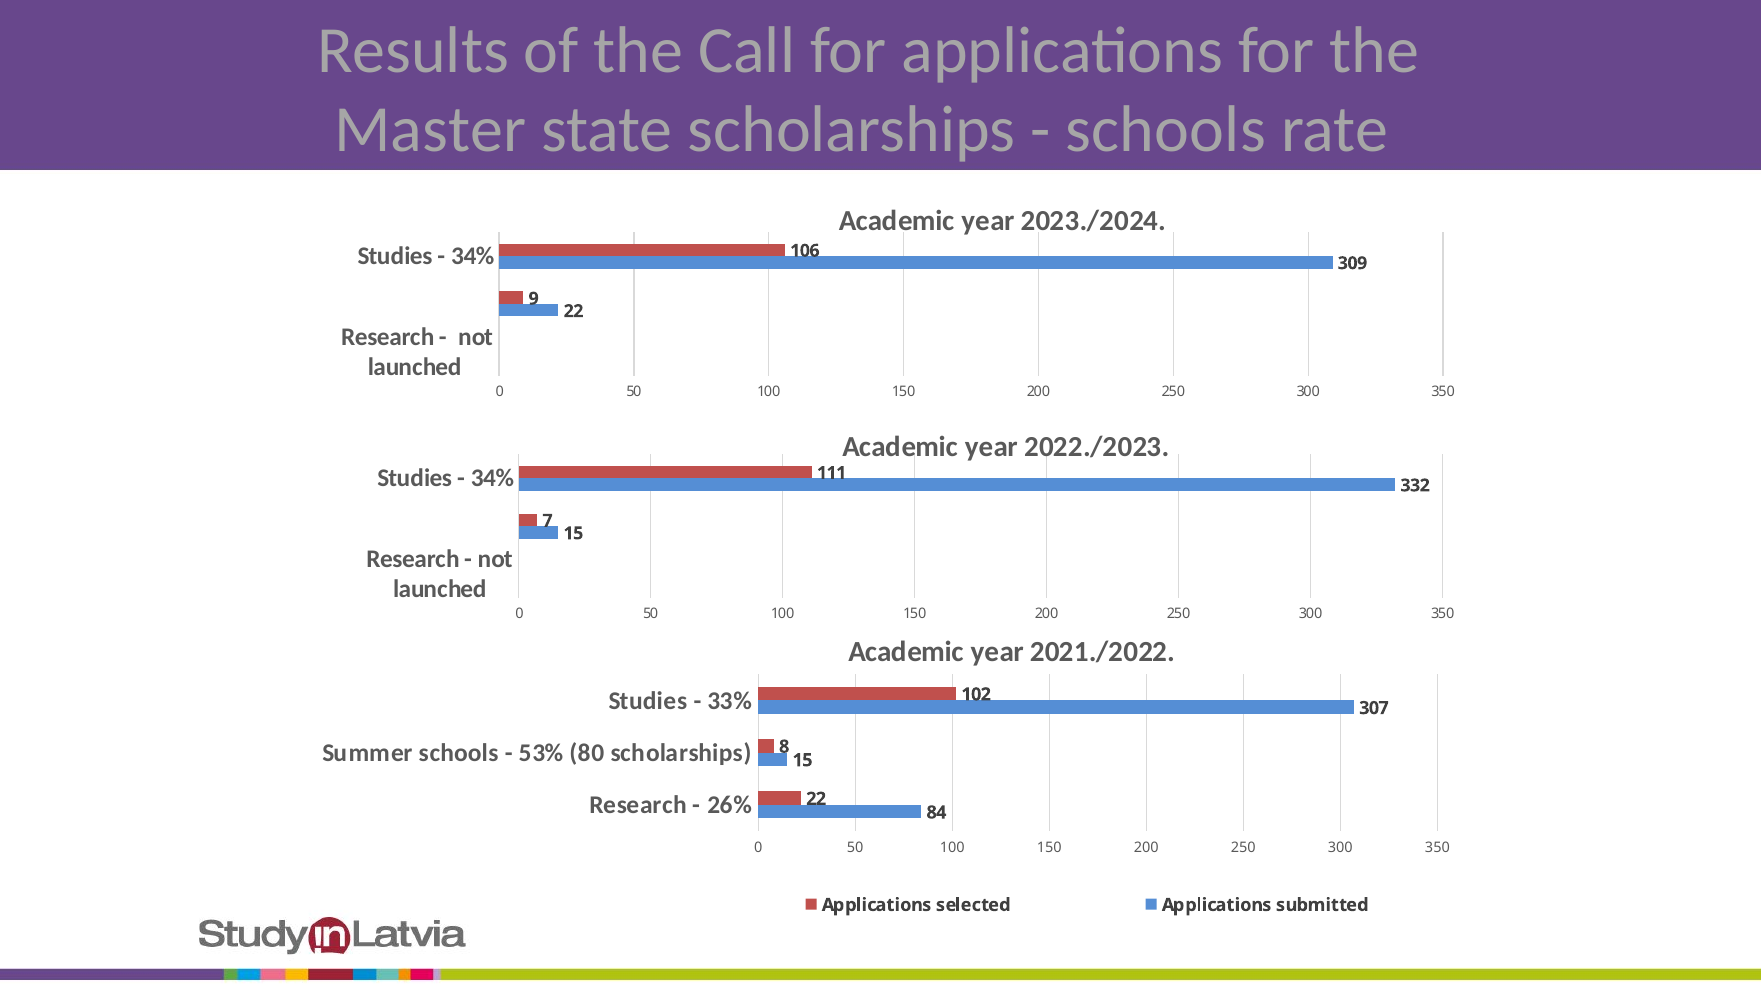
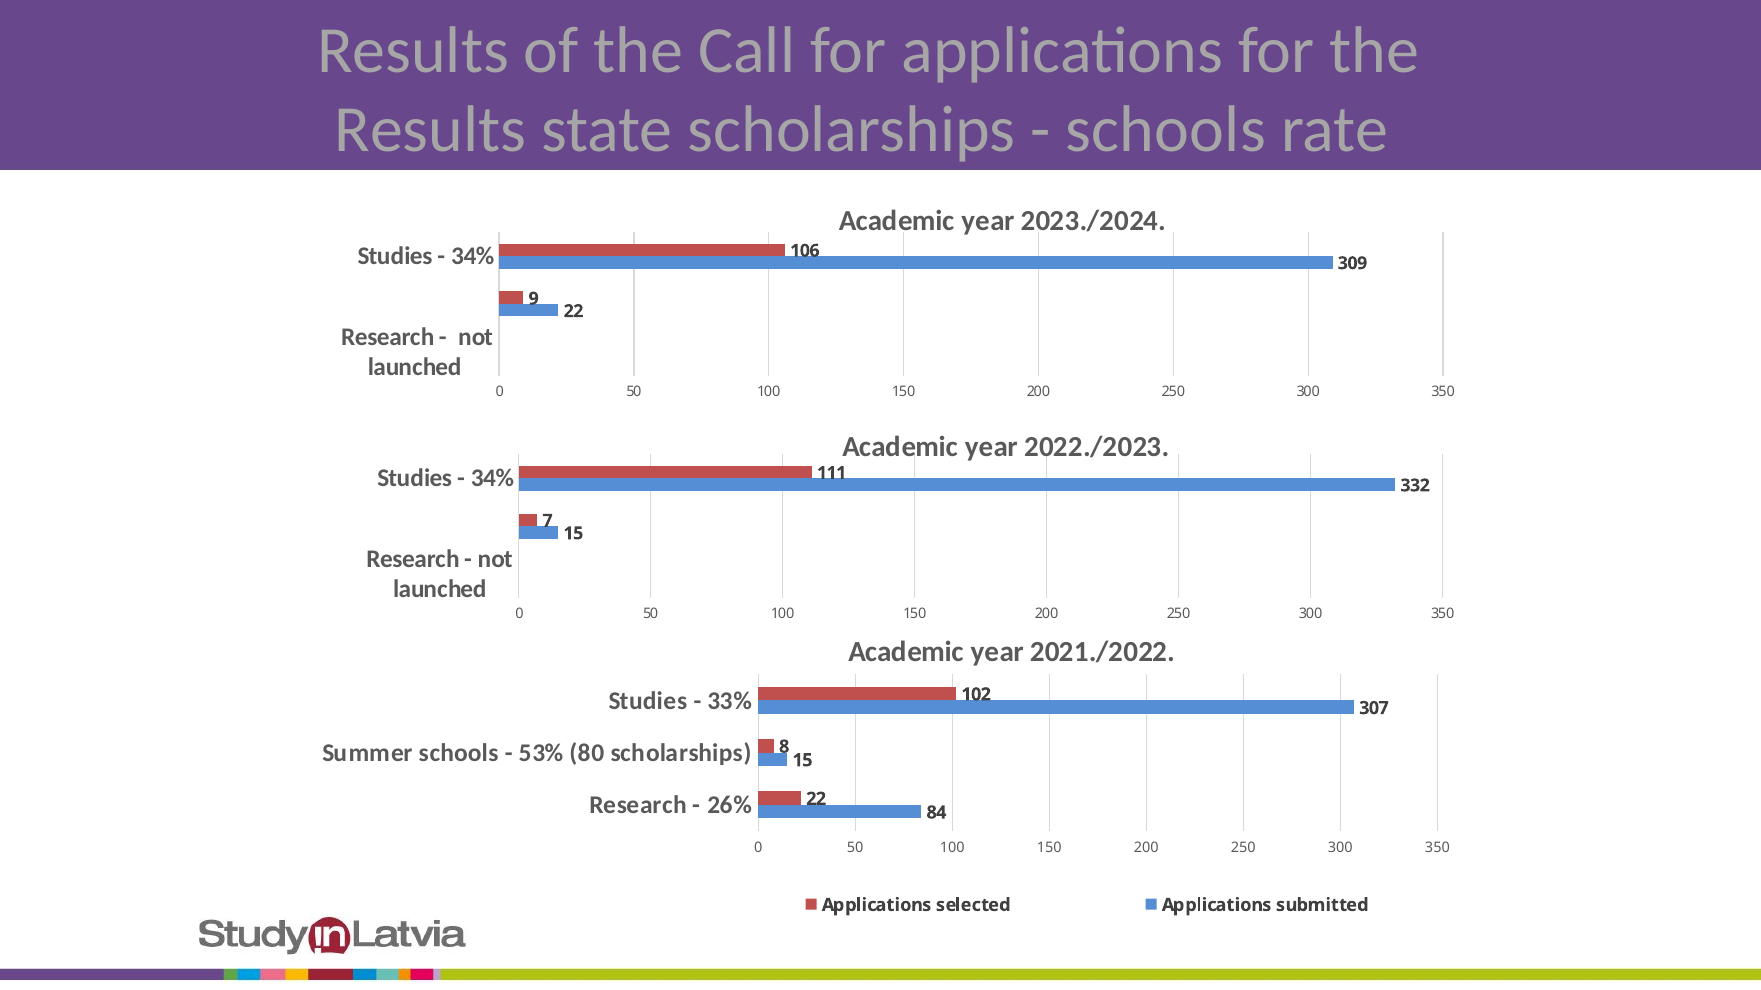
Master at (430, 130): Master -> Results
